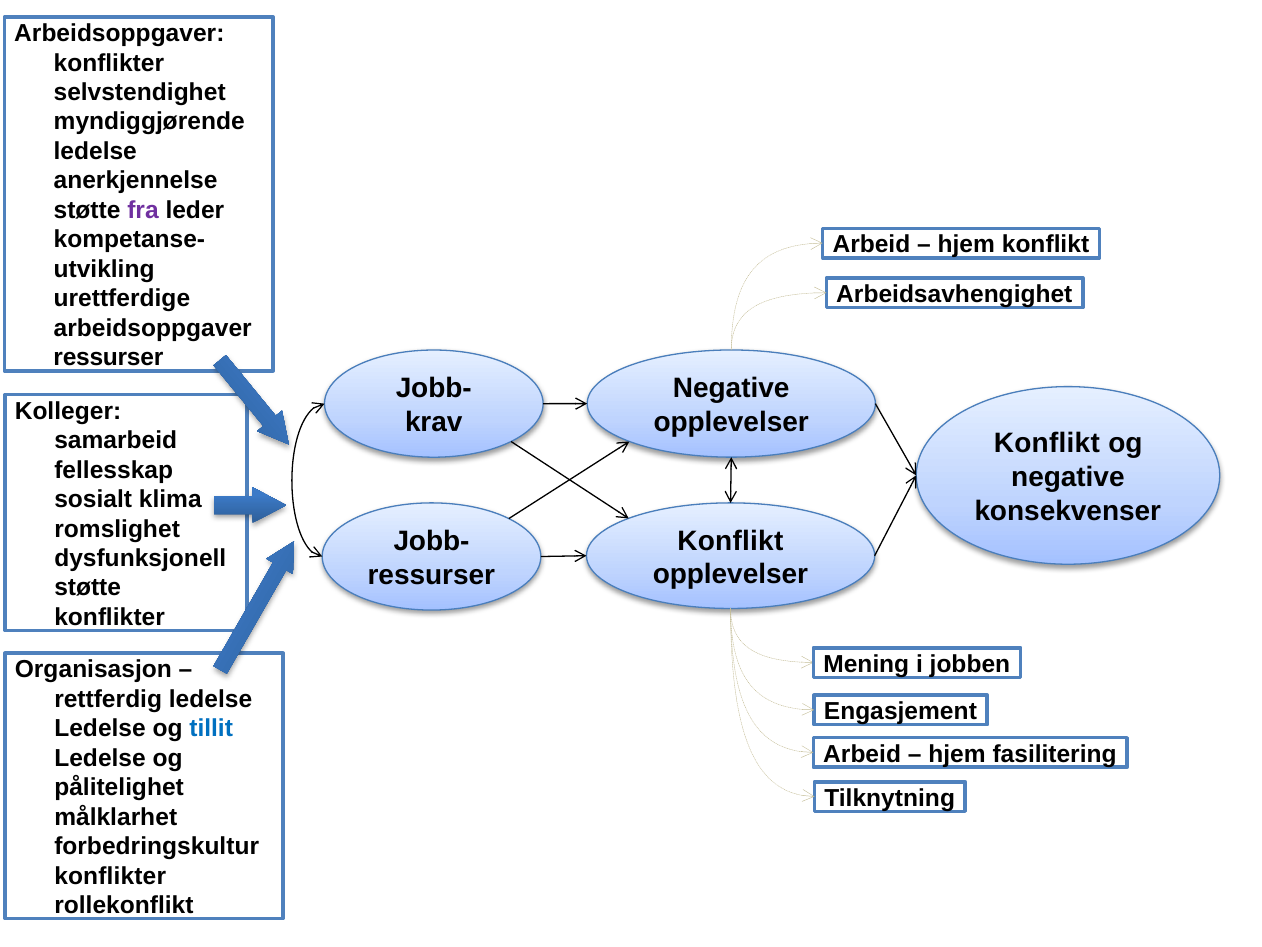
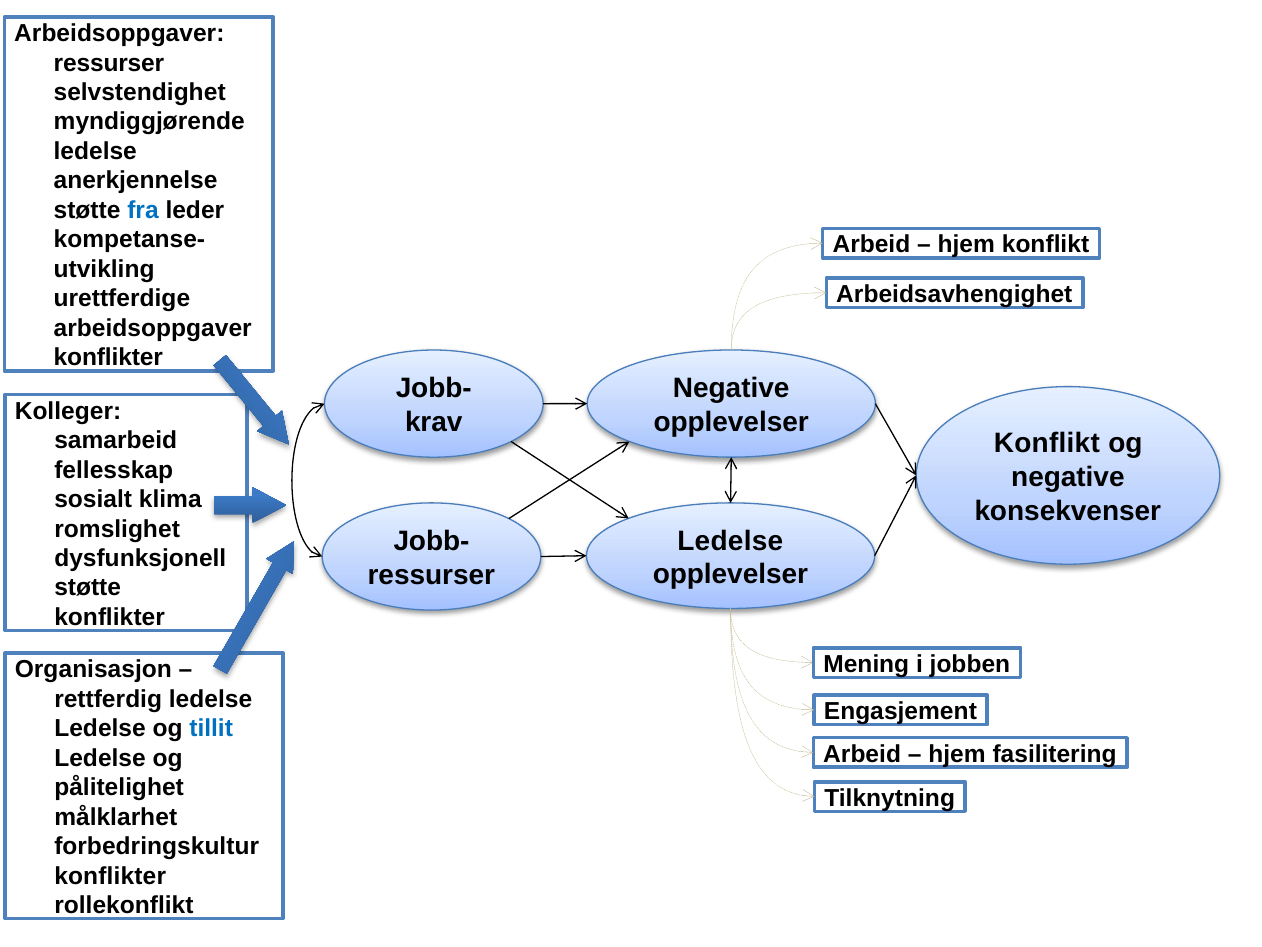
konflikter at (109, 63): konflikter -> ressurser
fra colour: purple -> blue
ressurser at (108, 358): ressurser -> konflikter
Konflikt at (730, 540): Konflikt -> Ledelse
